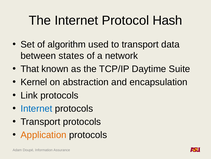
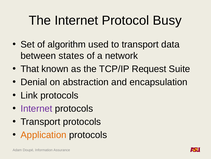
Hash: Hash -> Busy
Daytime: Daytime -> Request
Kernel: Kernel -> Denial
Internet at (36, 108) colour: blue -> purple
